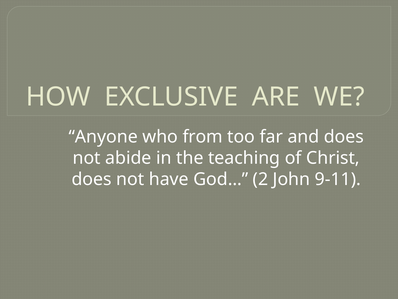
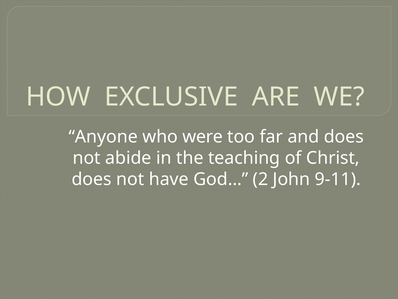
from: from -> were
